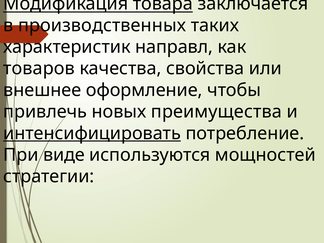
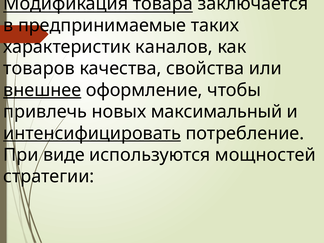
производственных: производственных -> предпринимаемые
направл: направл -> каналов
внешнее underline: none -> present
преимущества: преимущества -> максимальный
